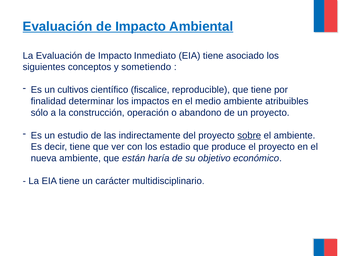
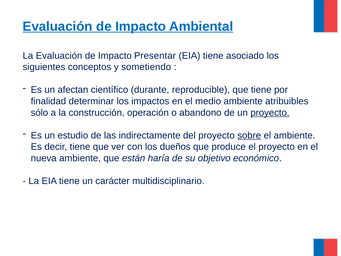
Inmediato: Inmediato -> Presentar
cultivos: cultivos -> afectan
fiscalice: fiscalice -> durante
proyecto at (270, 113) underline: none -> present
estadio: estadio -> dueños
